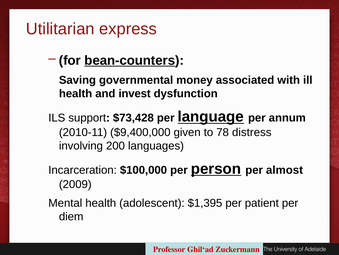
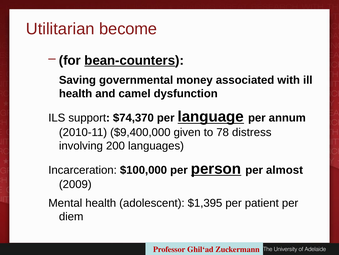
express: express -> become
invest: invest -> camel
$73,428: $73,428 -> $74,370
